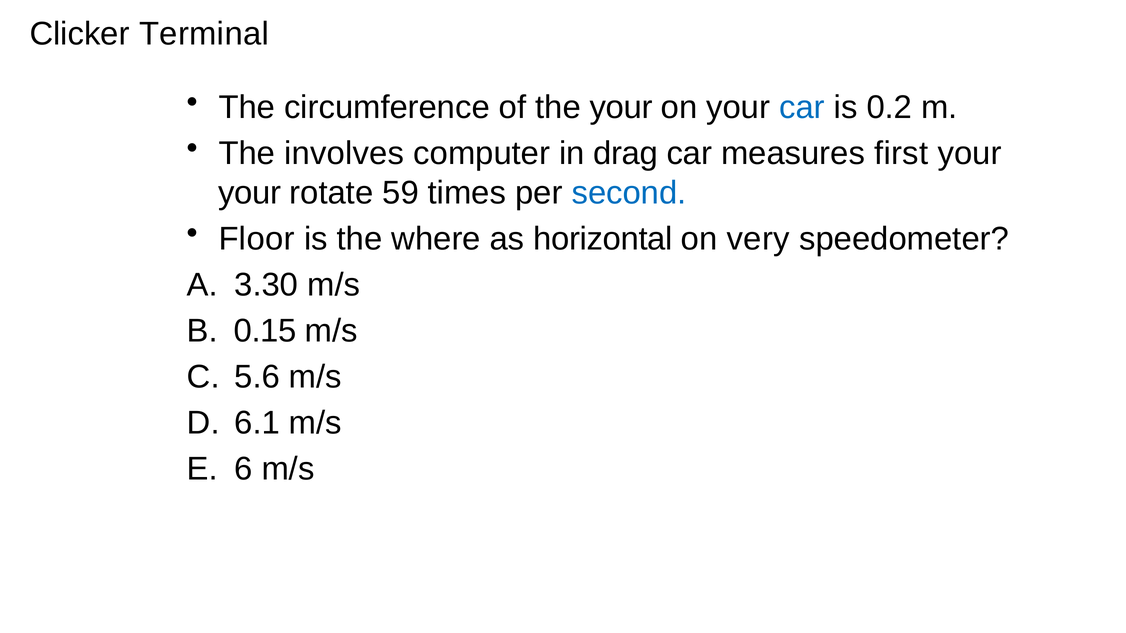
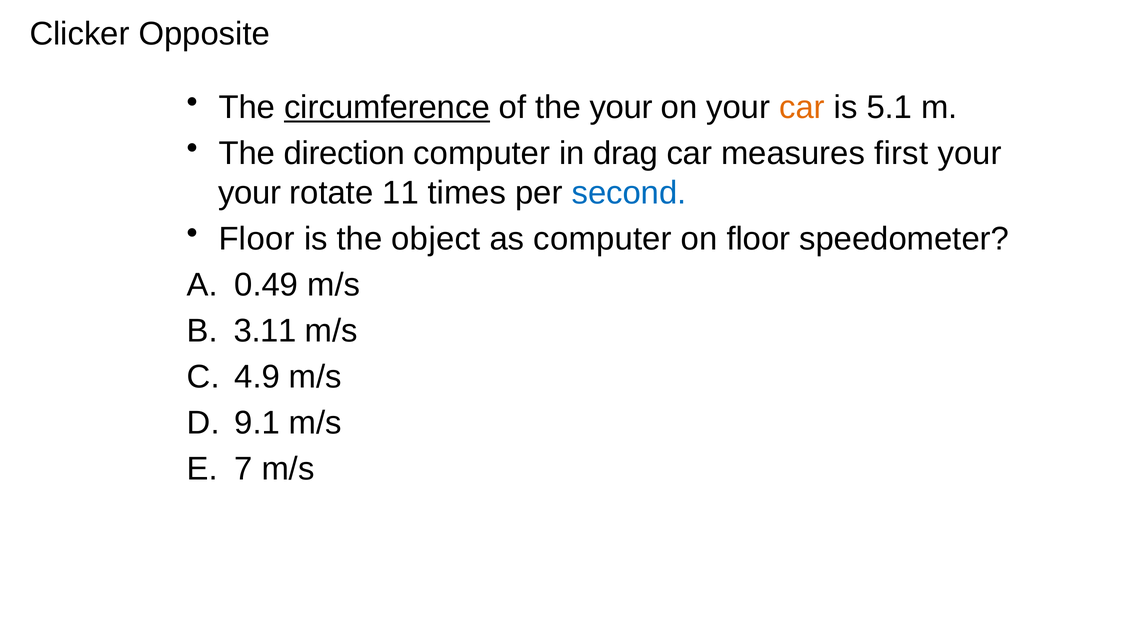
Terminal: Terminal -> Opposite
circumference underline: none -> present
car at (802, 108) colour: blue -> orange
0.2: 0.2 -> 5.1
involves: involves -> direction
59: 59 -> 11
where: where -> object
as horizontal: horizontal -> computer
on very: very -> floor
3.30: 3.30 -> 0.49
0.15: 0.15 -> 3.11
5.6: 5.6 -> 4.9
6.1: 6.1 -> 9.1
6: 6 -> 7
